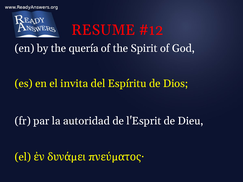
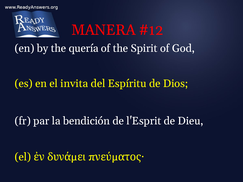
RESUME: RESUME -> MANERA
autoridad: autoridad -> bendición
